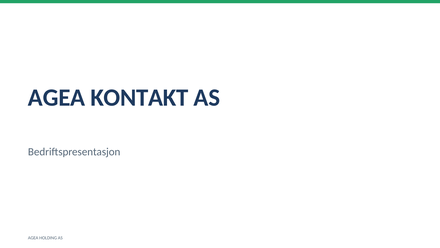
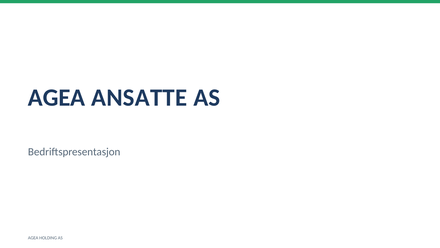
KONTAKT: KONTAKT -> ANSATTE
